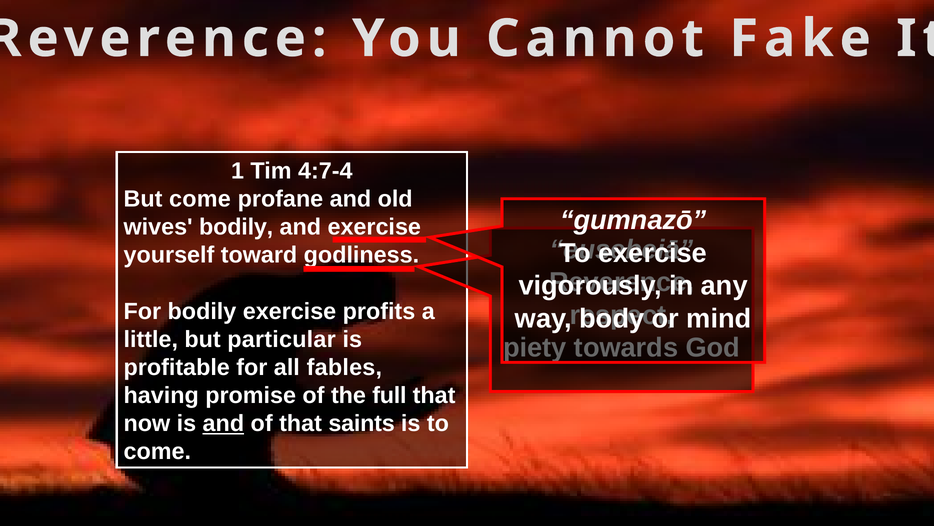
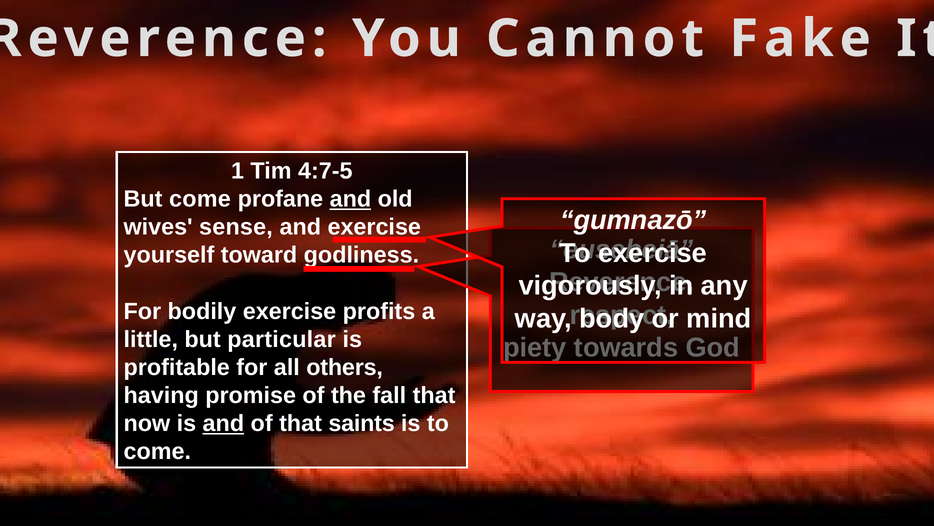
4:7-4: 4:7-4 -> 4:7-5
and at (350, 199) underline: none -> present
wives bodily: bodily -> sense
fables: fables -> others
full: full -> fall
